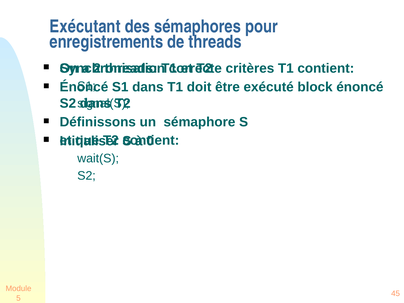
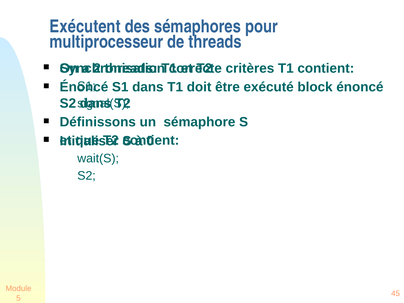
Exécutant: Exécutant -> Exécutent
enregistrements: enregistrements -> multiprocesseur
